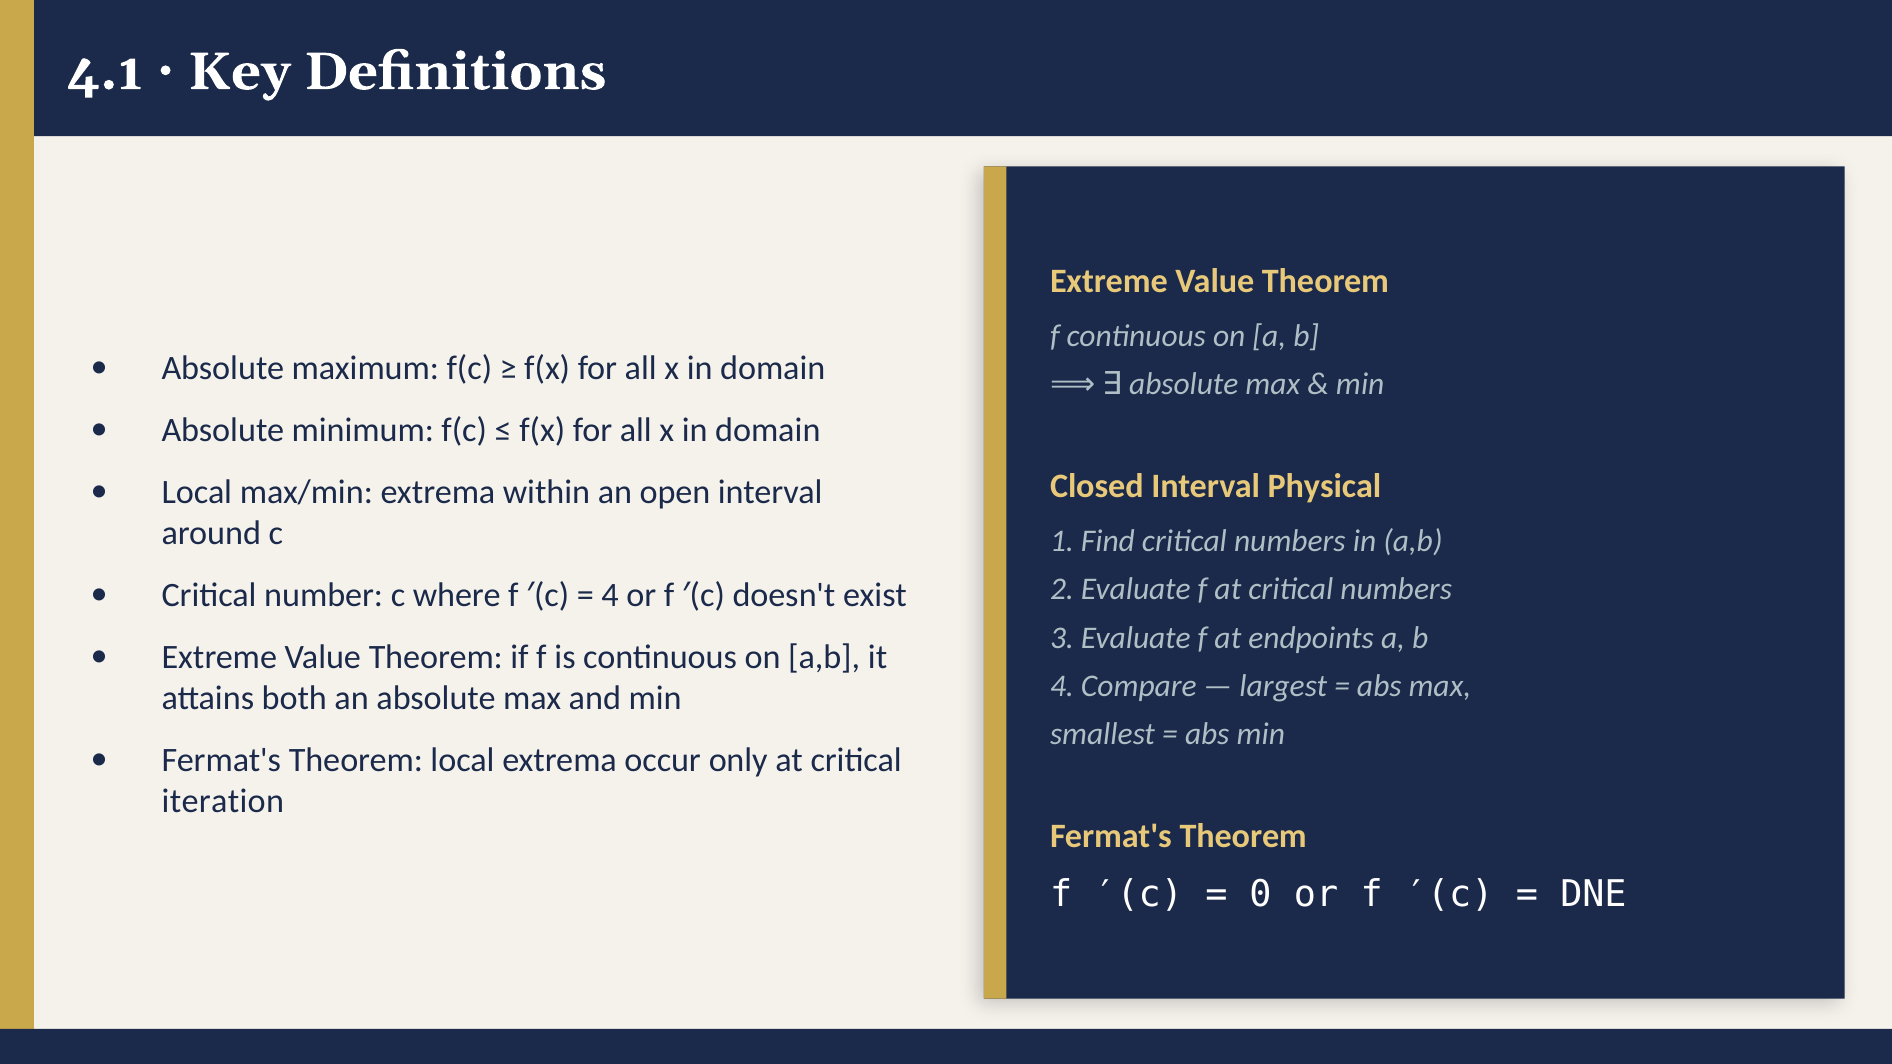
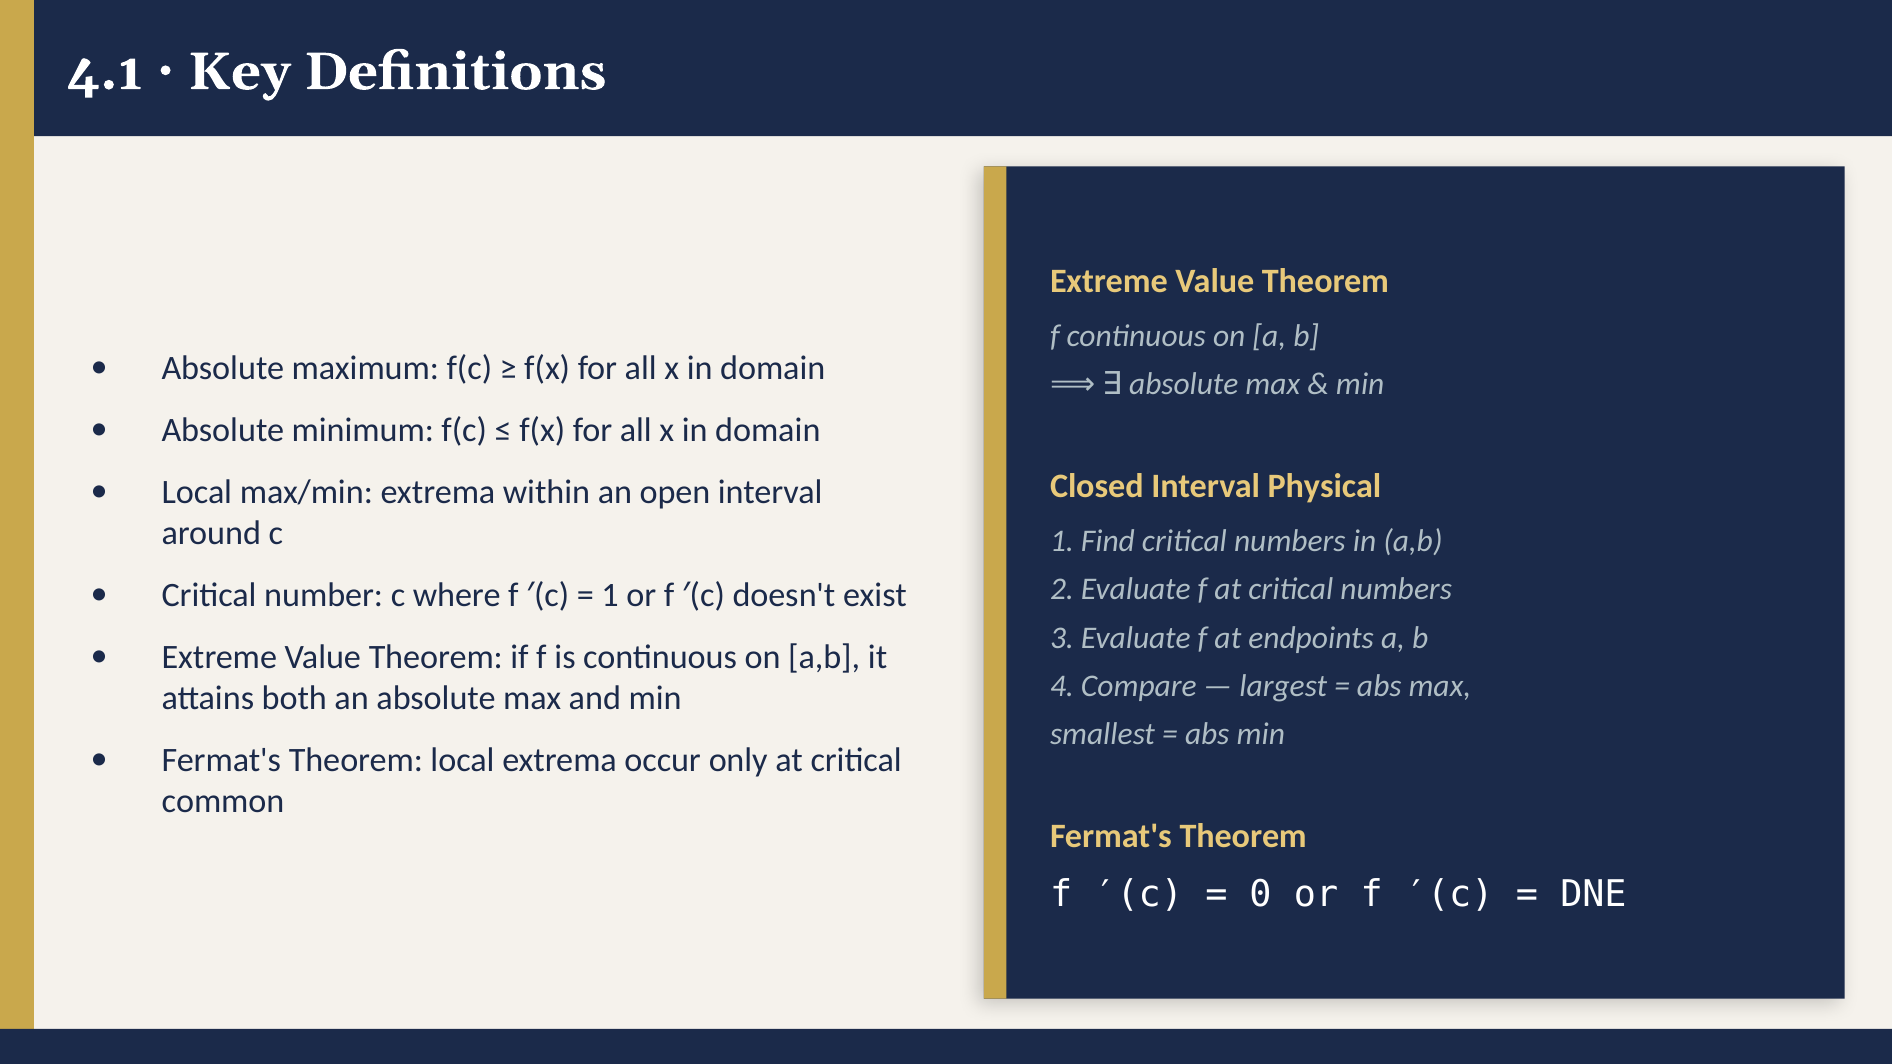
4 at (610, 595): 4 -> 1
iteration: iteration -> common
